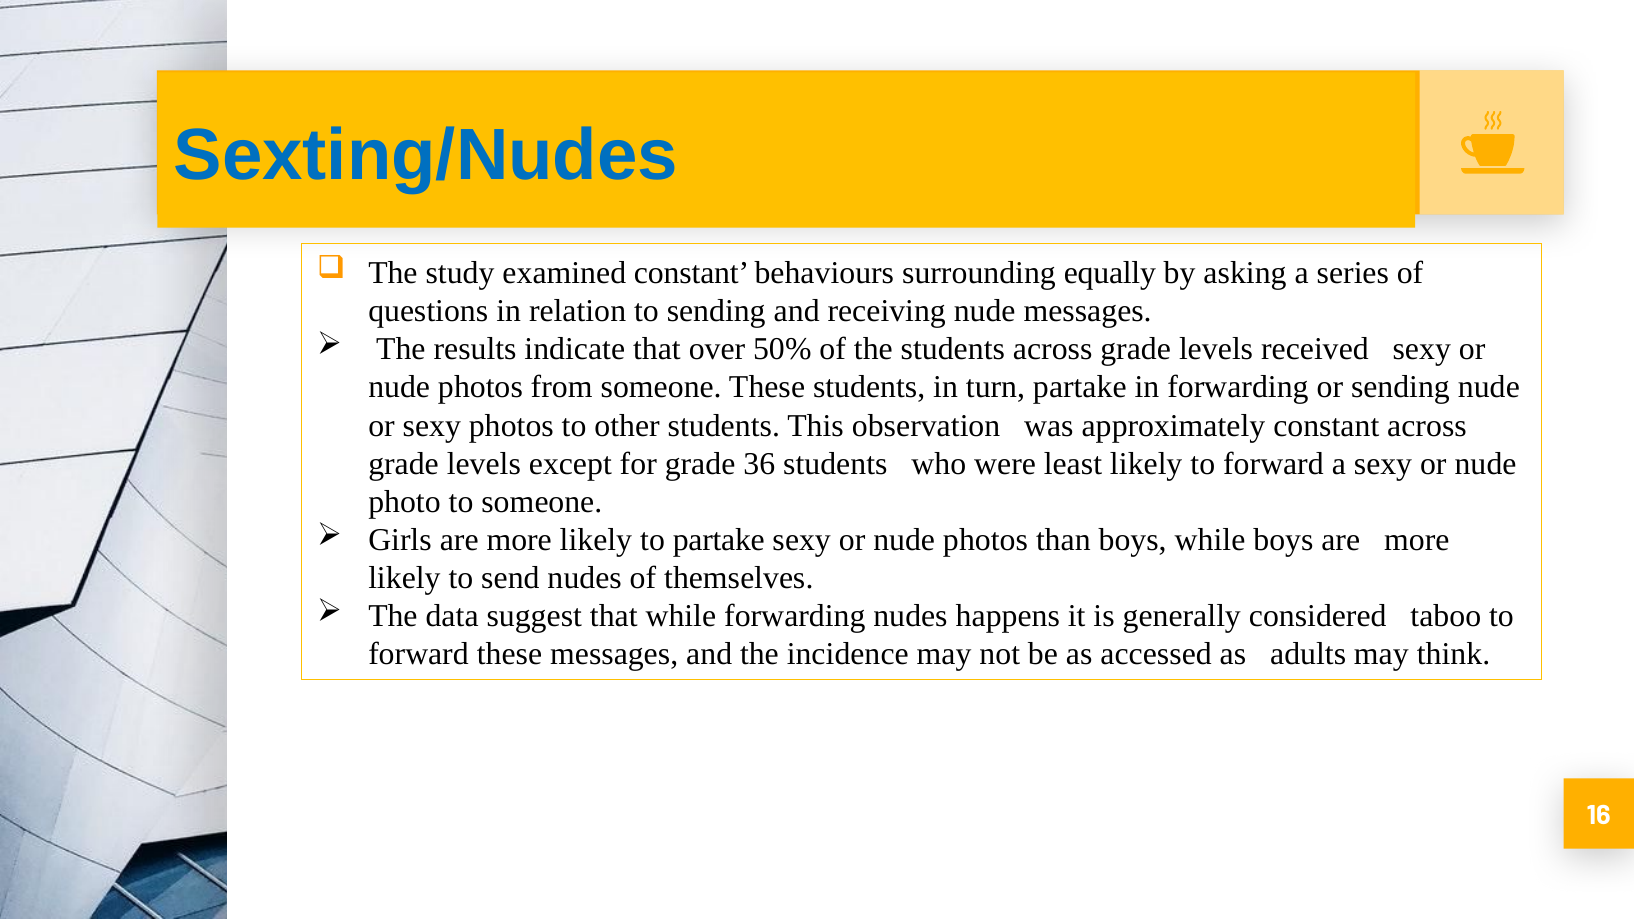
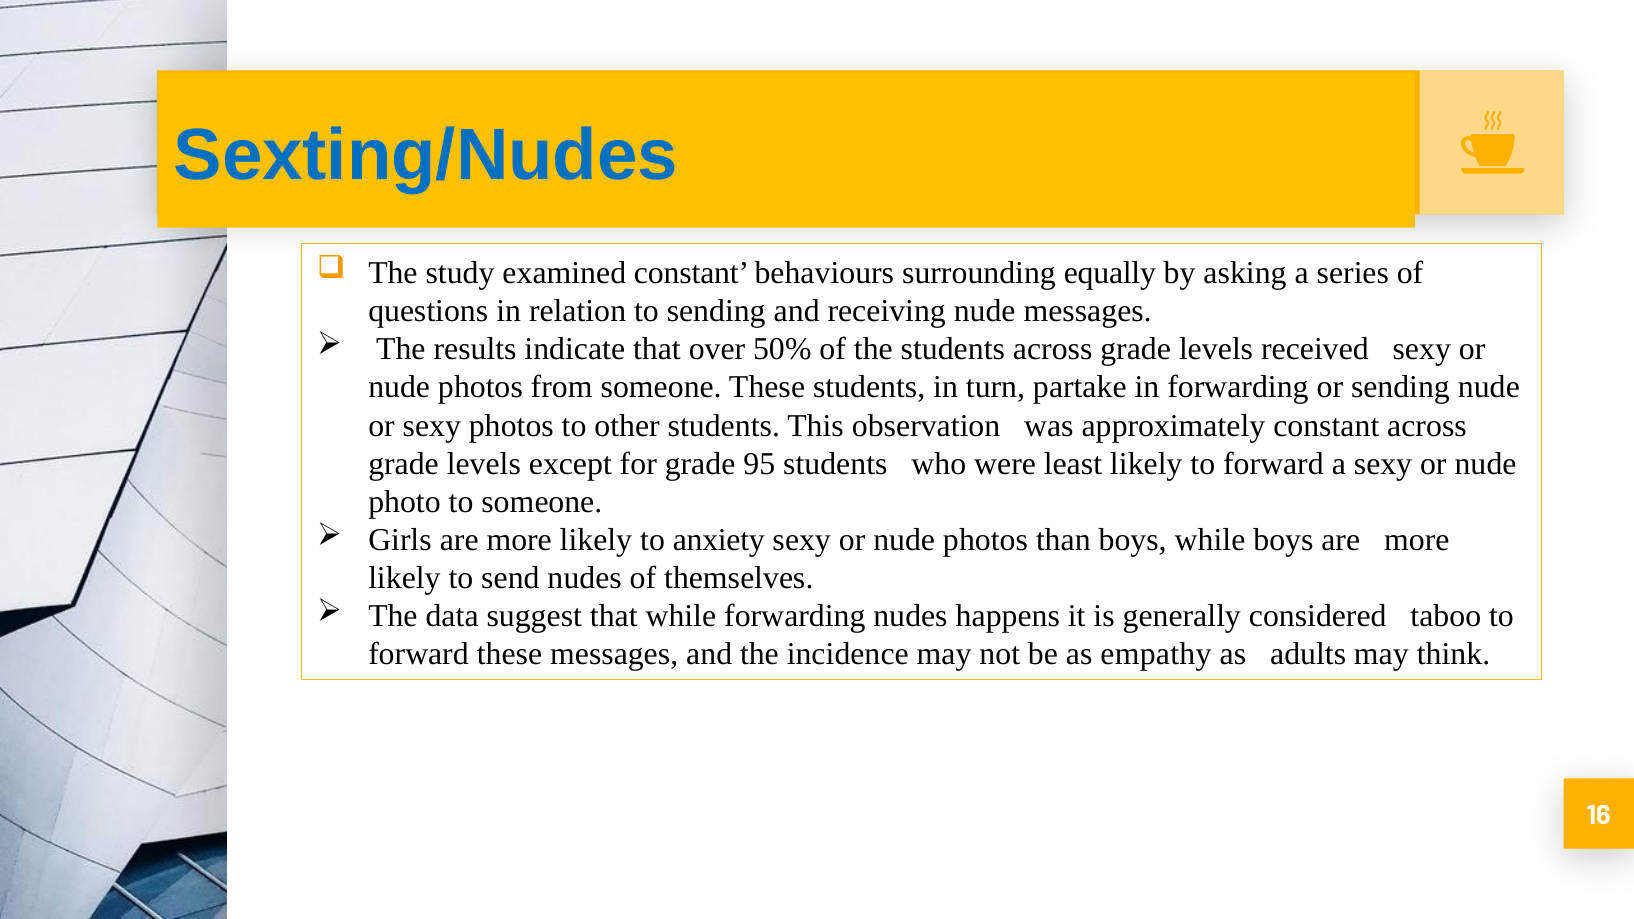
36: 36 -> 95
to partake: partake -> anxiety
accessed: accessed -> empathy
